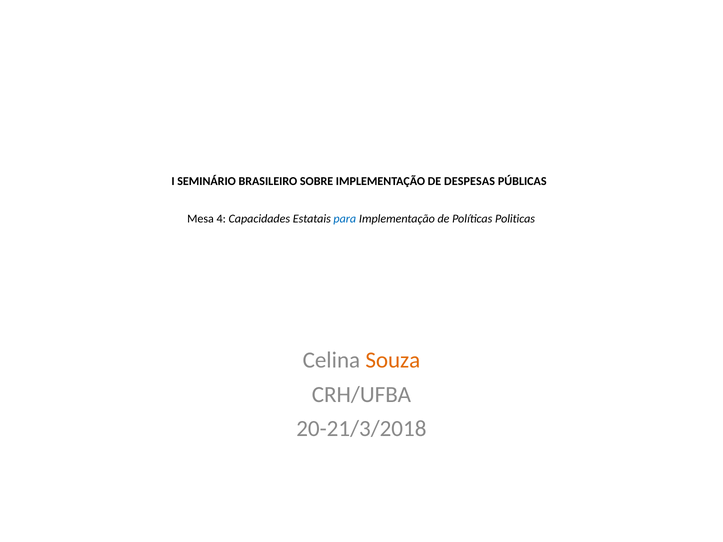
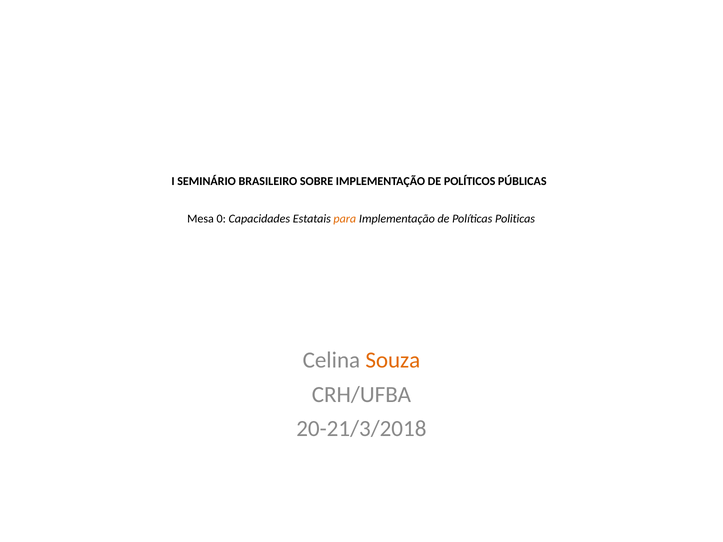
DESPESAS: DESPESAS -> POLÍTICOS
4: 4 -> 0
para colour: blue -> orange
